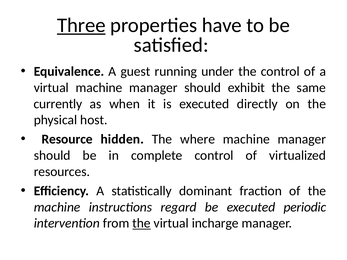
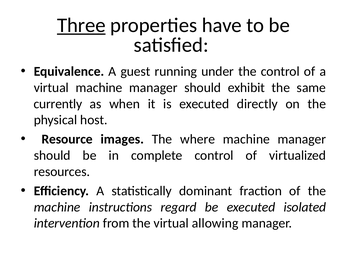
hidden: hidden -> images
periodic: periodic -> isolated
the at (142, 224) underline: present -> none
incharge: incharge -> allowing
